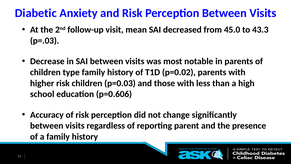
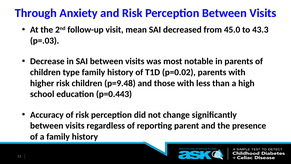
Diabetic: Diabetic -> Through
p=0.03: p=0.03 -> p=9.48
p=0.606: p=0.606 -> p=0.443
